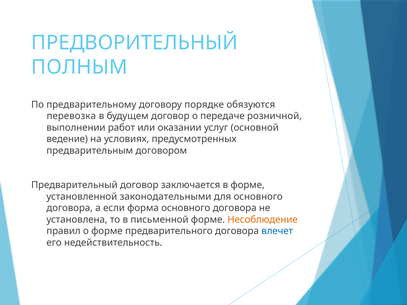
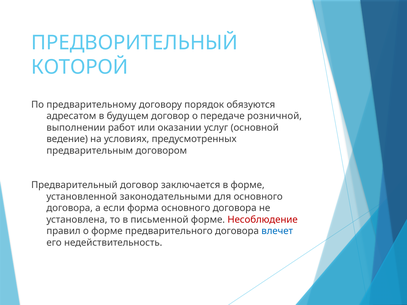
ПОЛНЫМ: ПОЛНЫМ -> КОТОРОЙ
порядке: порядке -> порядок
перевозка: перевозка -> адресатом
Несоблюдение colour: orange -> red
